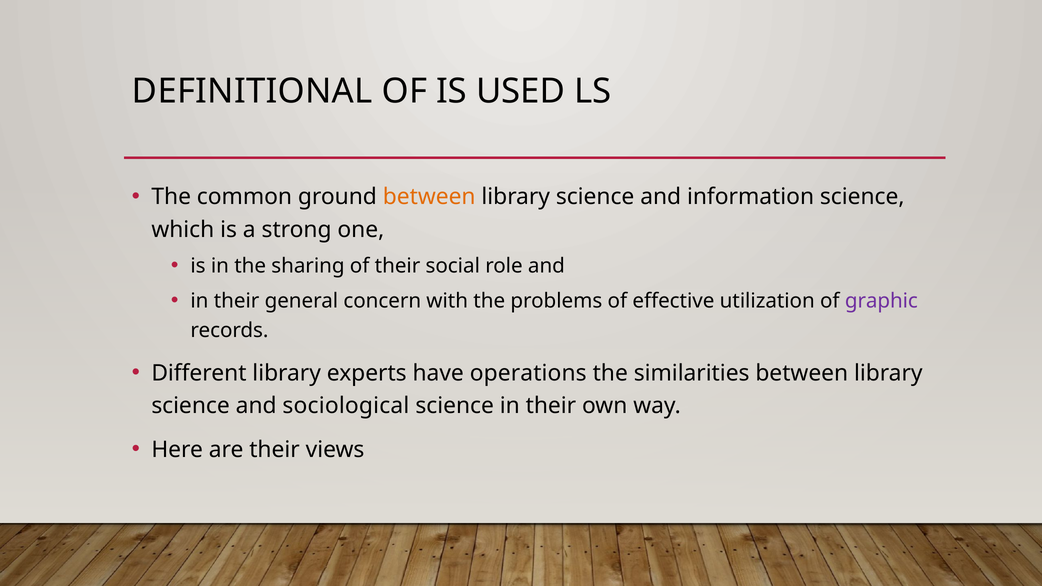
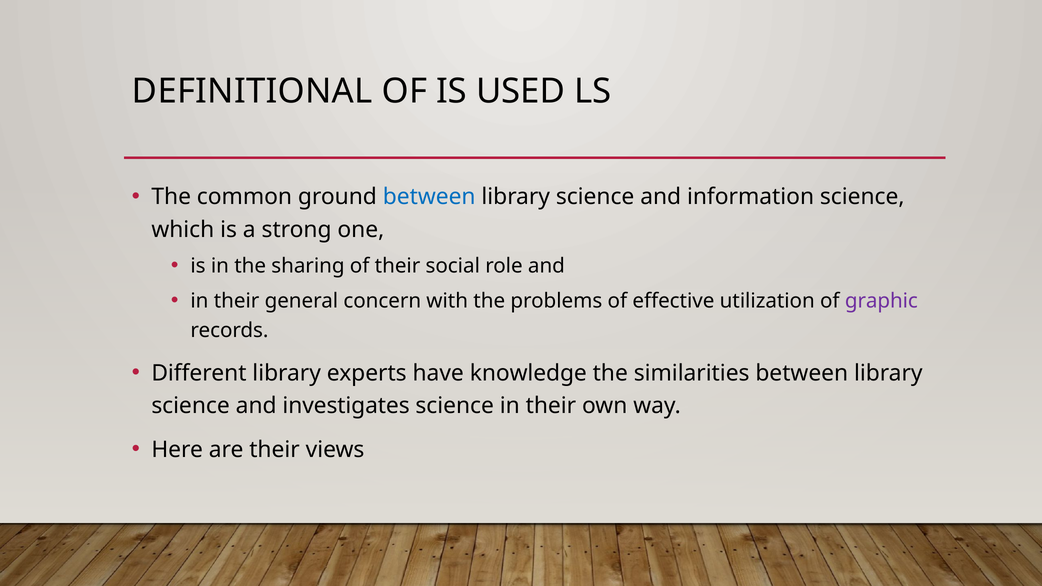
between at (429, 197) colour: orange -> blue
operations: operations -> knowledge
sociological: sociological -> investigates
